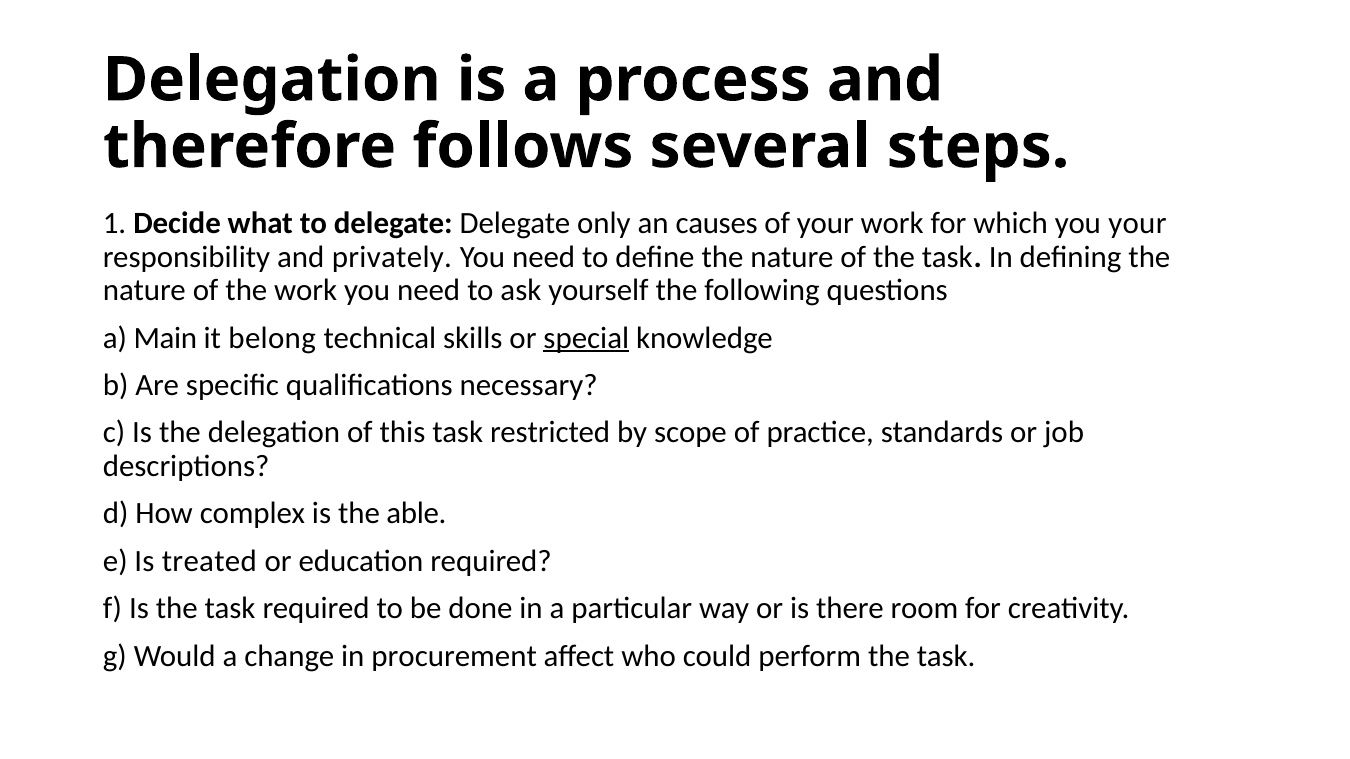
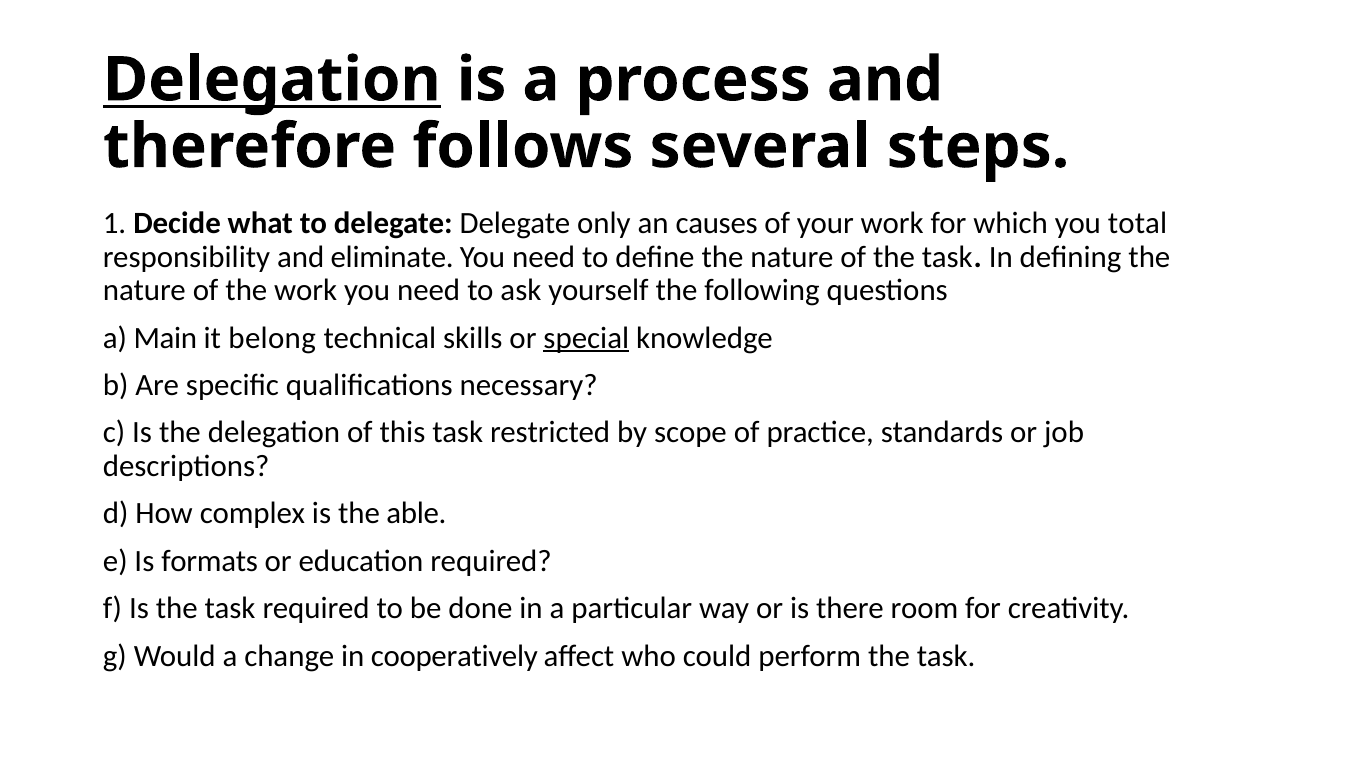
Delegation at (272, 80) underline: none -> present
you your: your -> total
privately: privately -> eliminate
treated: treated -> formats
procurement: procurement -> cooperatively
